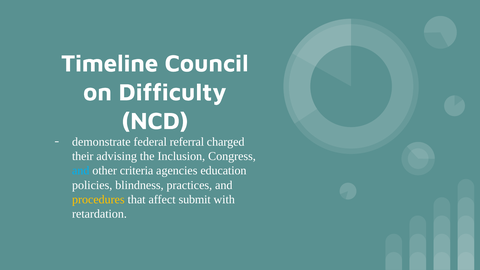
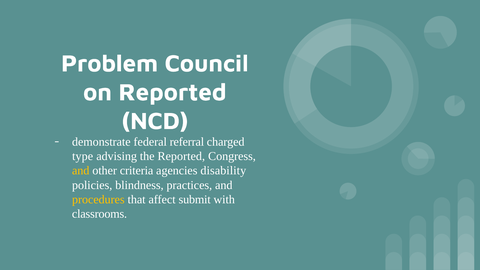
Timeline: Timeline -> Problem
on Difficulty: Difficulty -> Reported
their: their -> type
the Inclusion: Inclusion -> Reported
and at (81, 171) colour: light blue -> yellow
education: education -> disability
retardation: retardation -> classrooms
